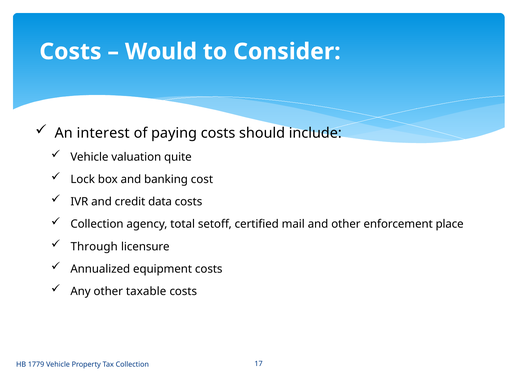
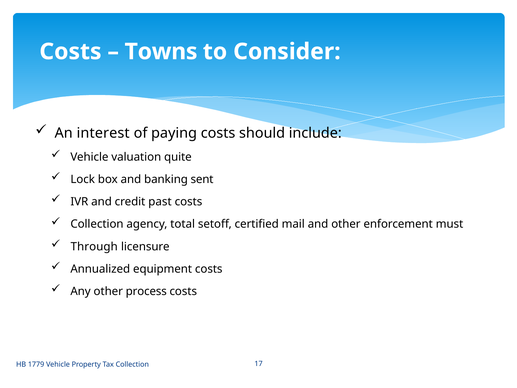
Would: Would -> Towns
cost: cost -> sent
data: data -> past
place: place -> must
taxable: taxable -> process
